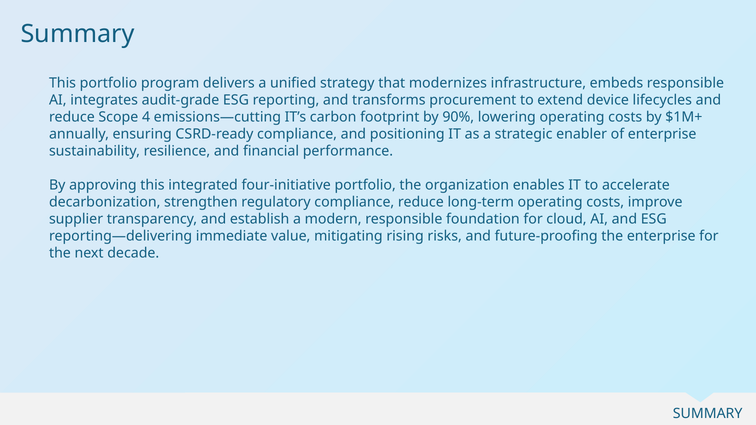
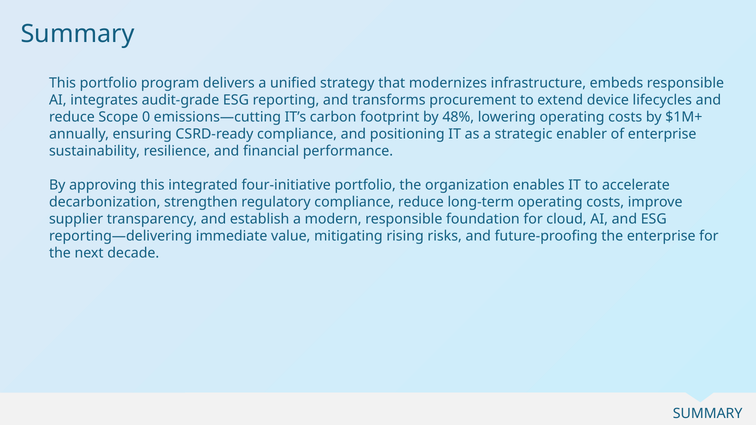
4: 4 -> 0
90%: 90% -> 48%
